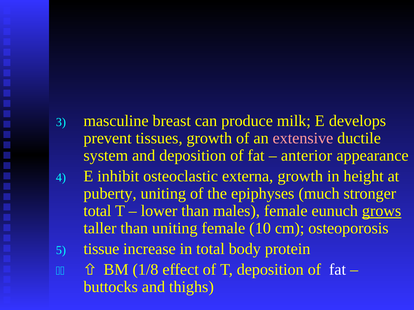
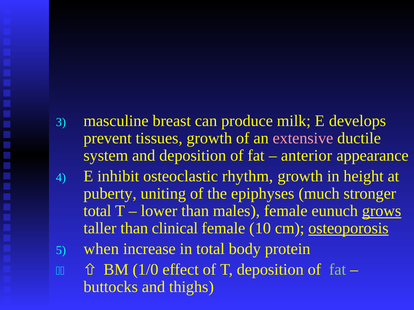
externa: externa -> rhythm
than uniting: uniting -> clinical
osteoporosis underline: none -> present
tissue: tissue -> when
1/8: 1/8 -> 1/0
fat at (338, 270) colour: white -> light green
